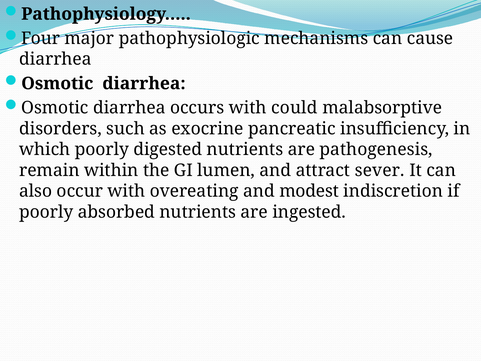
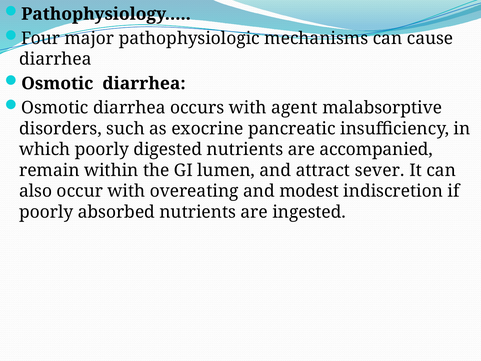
could: could -> agent
pathogenesis: pathogenesis -> accompanied
